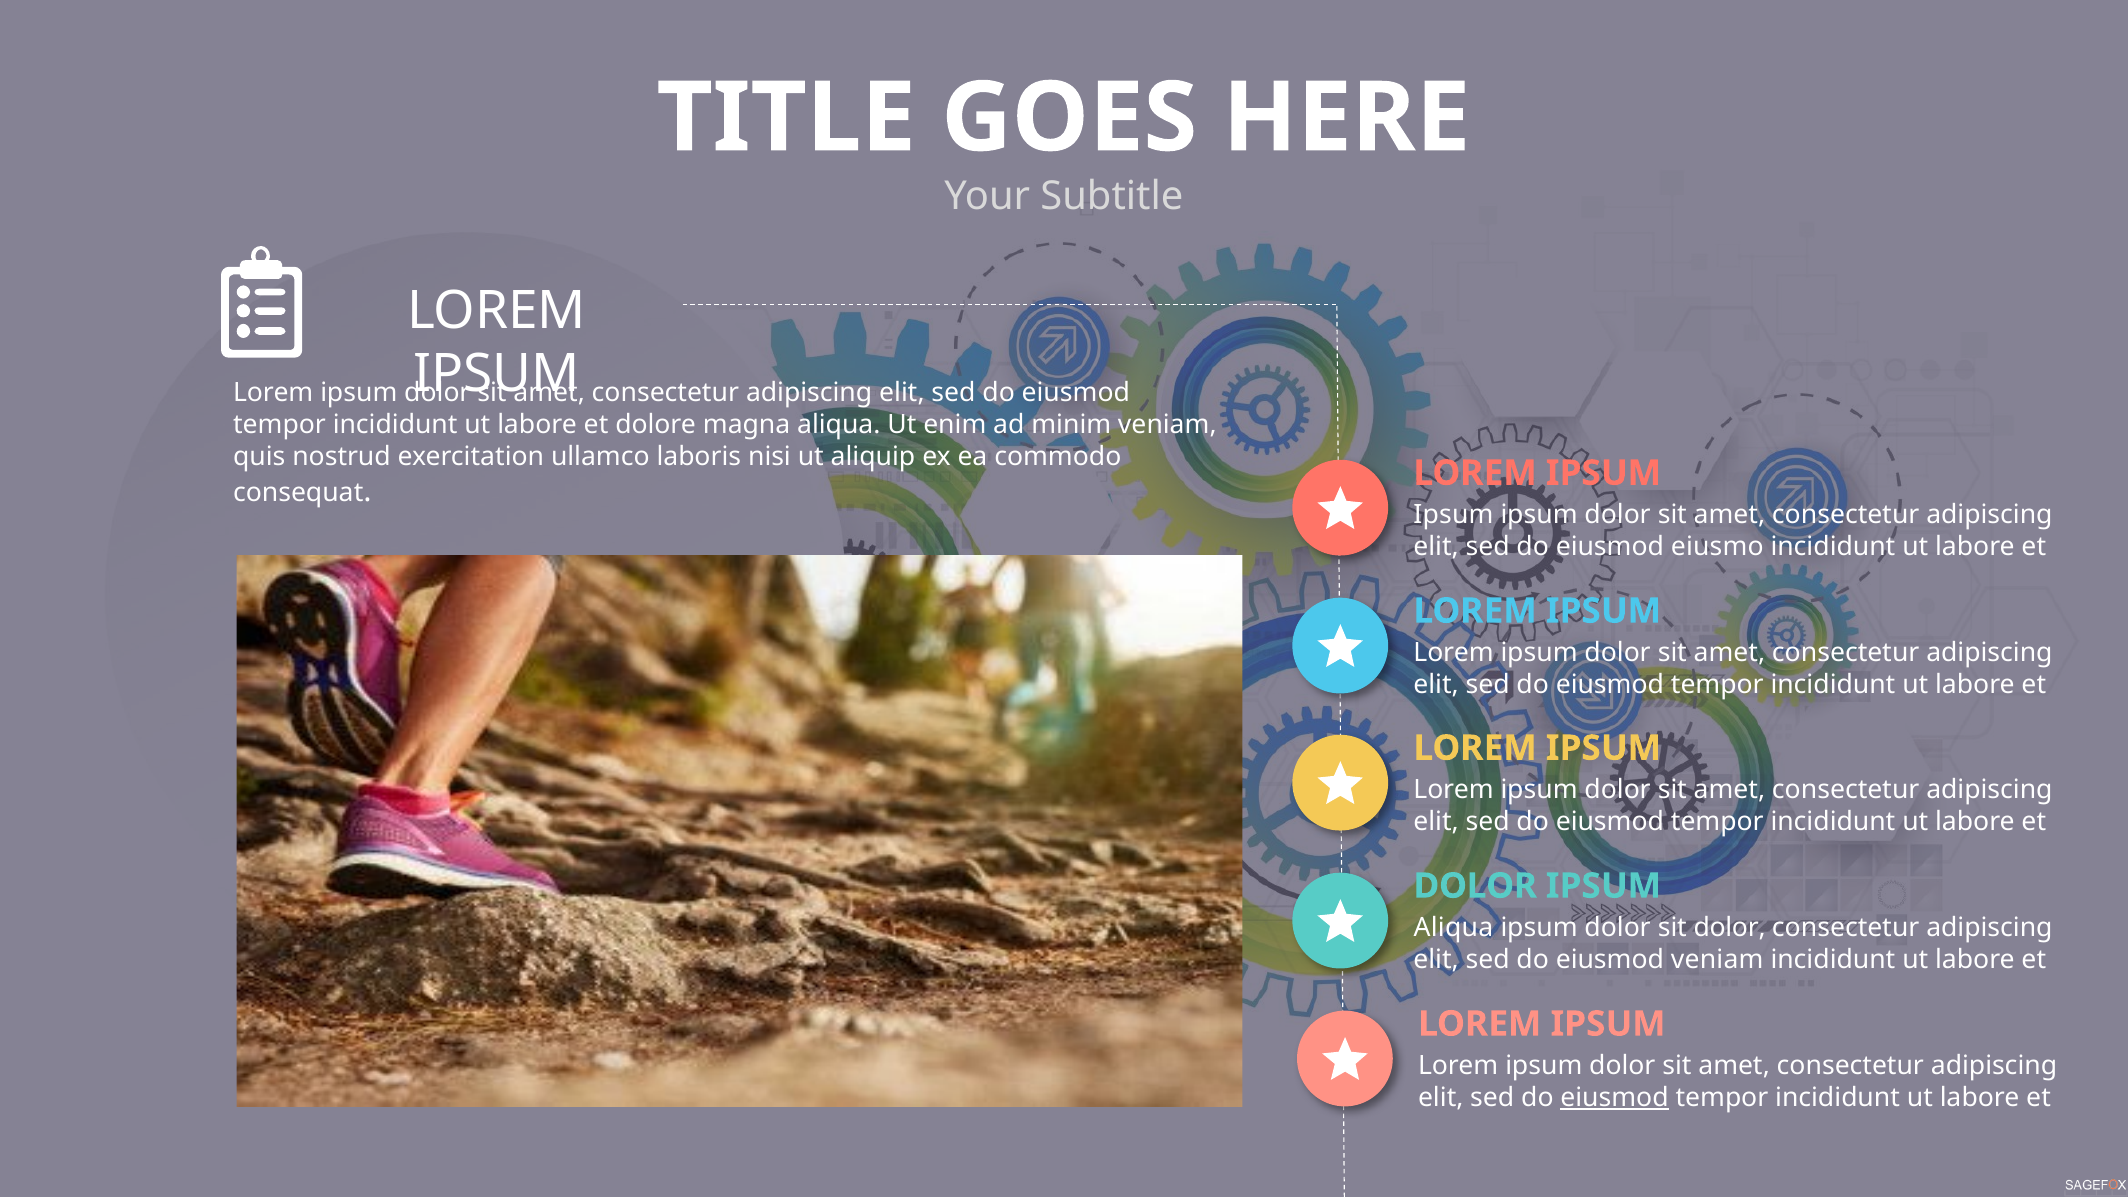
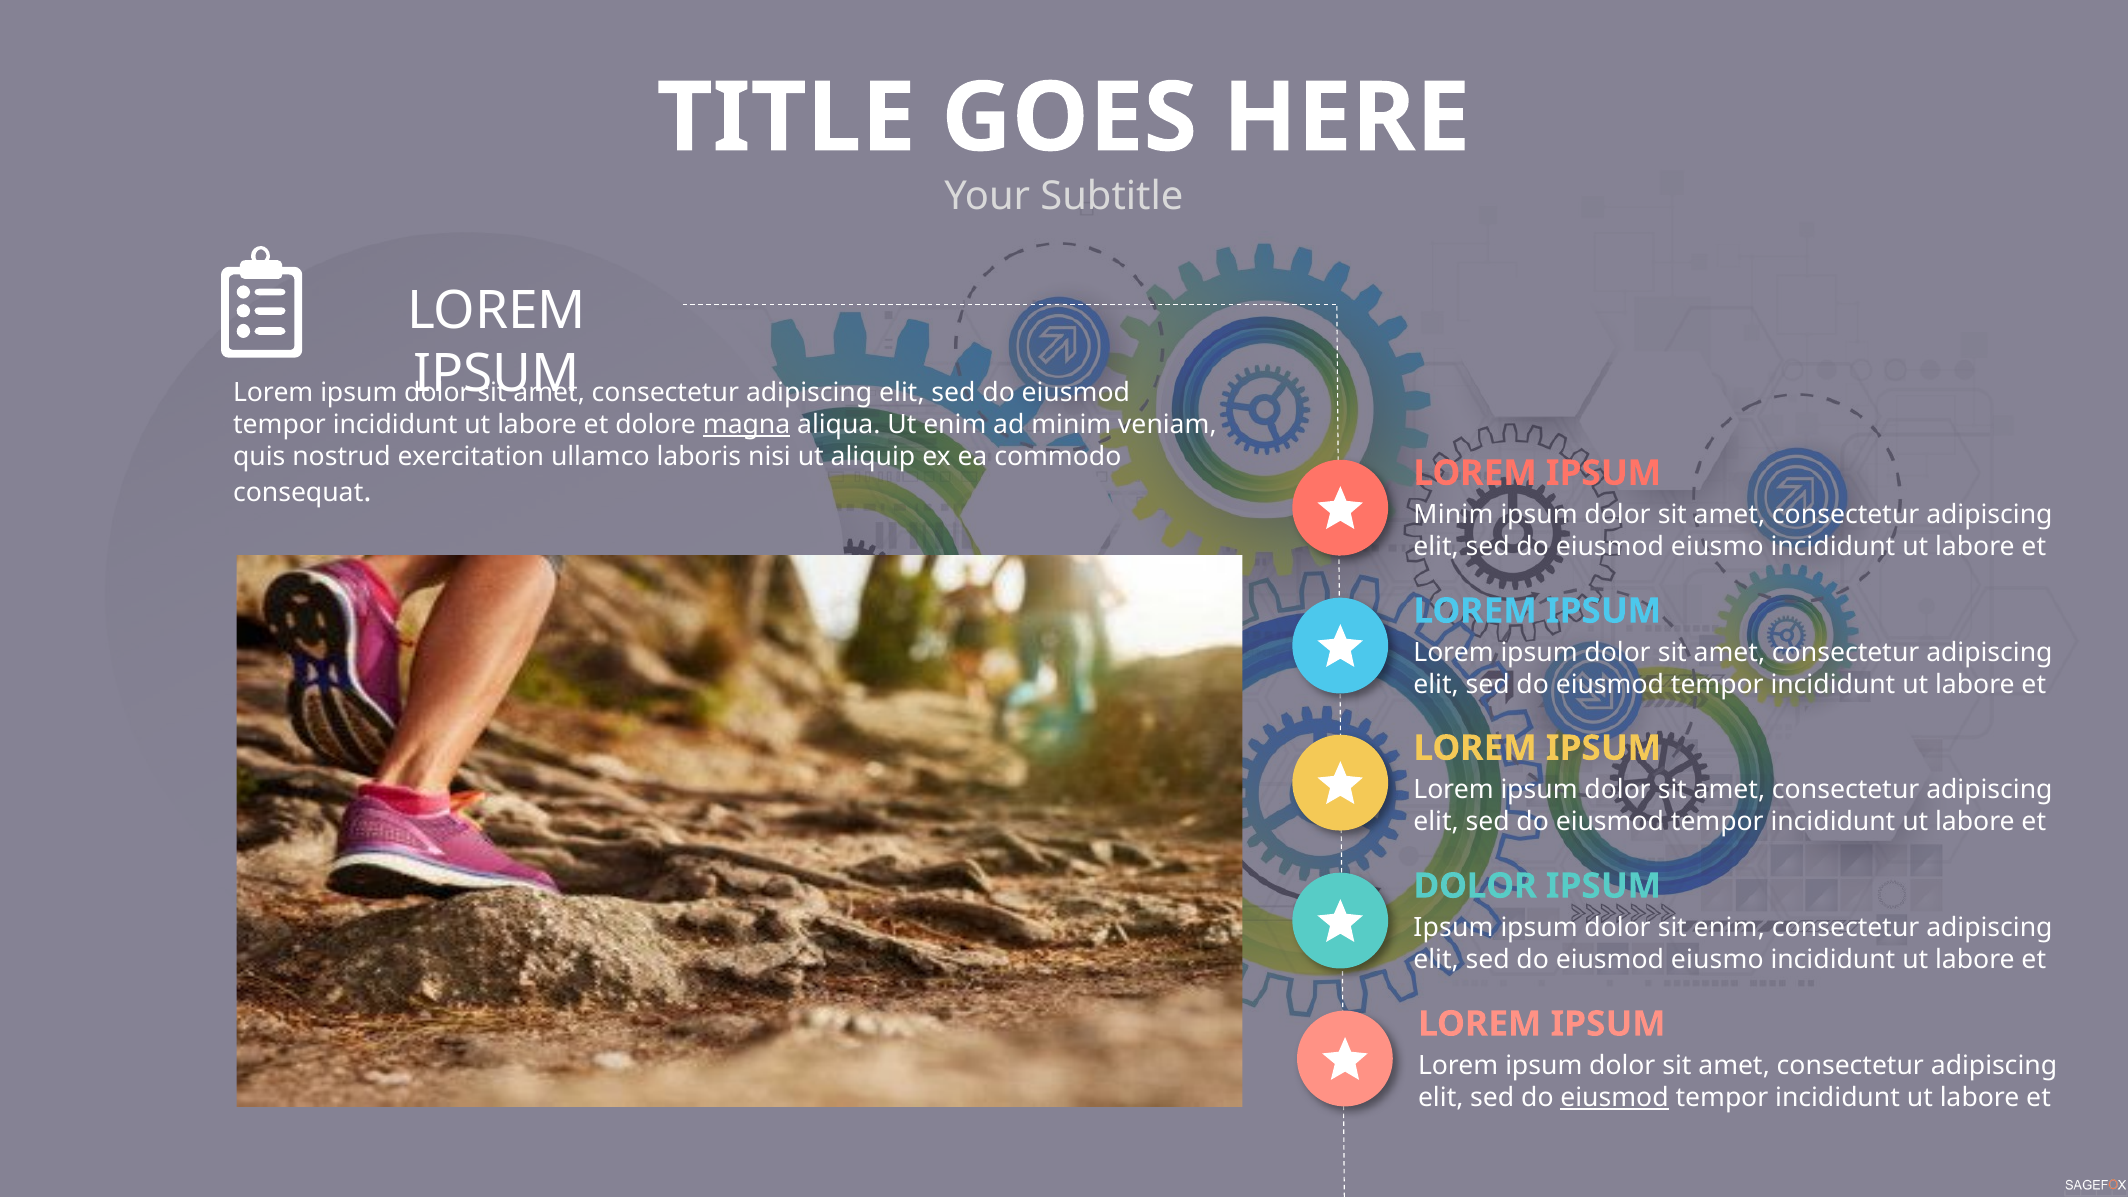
magna underline: none -> present
Ipsum at (1453, 515): Ipsum -> Minim
Aliqua at (1453, 928): Aliqua -> Ipsum
sit dolor: dolor -> enim
veniam at (1717, 960): veniam -> eiusmo
